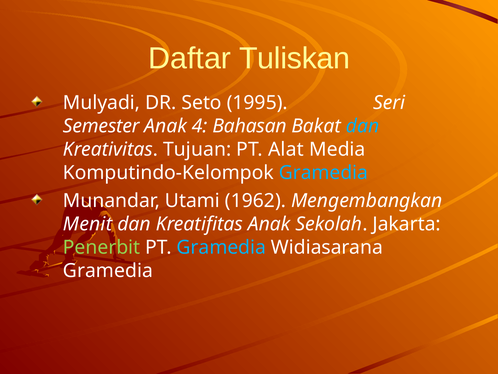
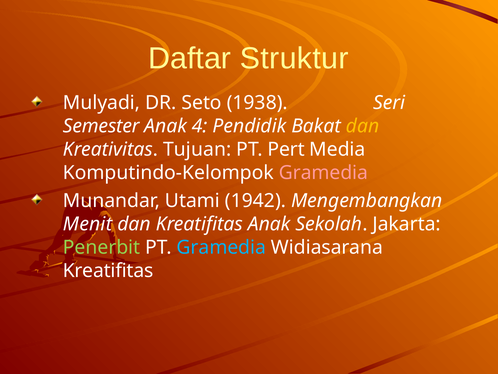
Tuliskan: Tuliskan -> Struktur
1995: 1995 -> 1938
Bahasan: Bahasan -> Pendidik
dan at (363, 126) colour: light blue -> yellow
Alat: Alat -> Pert
Gramedia at (323, 172) colour: light blue -> pink
1962: 1962 -> 1942
Gramedia at (108, 270): Gramedia -> Kreatifitas
